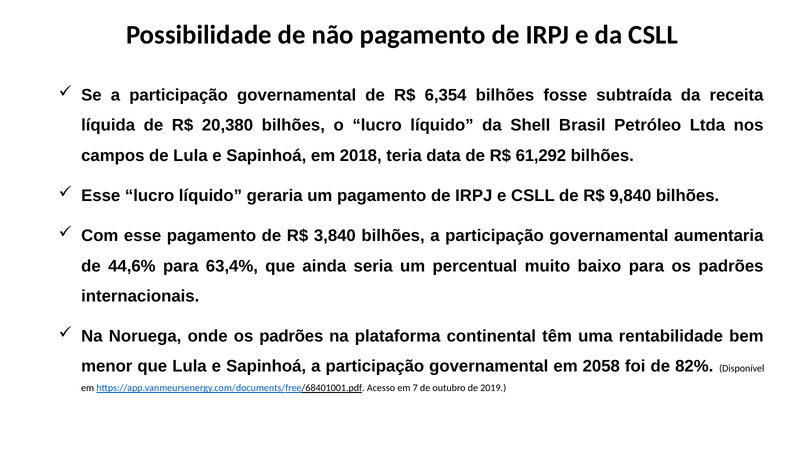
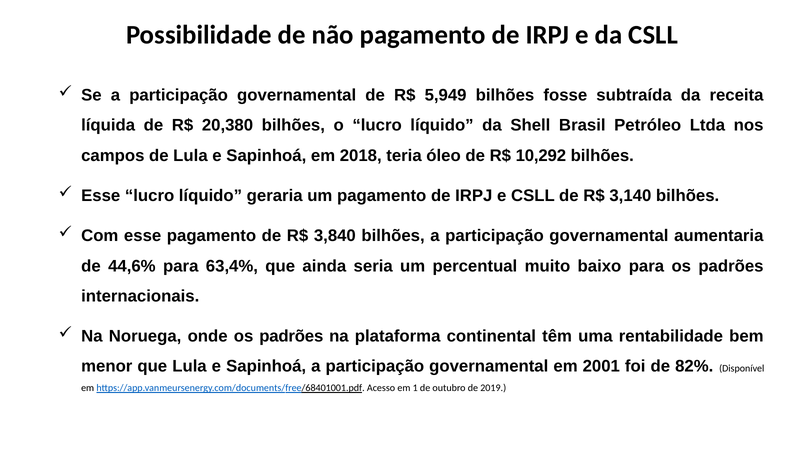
6,354: 6,354 -> 5,949
data: data -> óleo
61,292: 61,292 -> 10,292
9,840: 9,840 -> 3,140
2058: 2058 -> 2001
7: 7 -> 1
